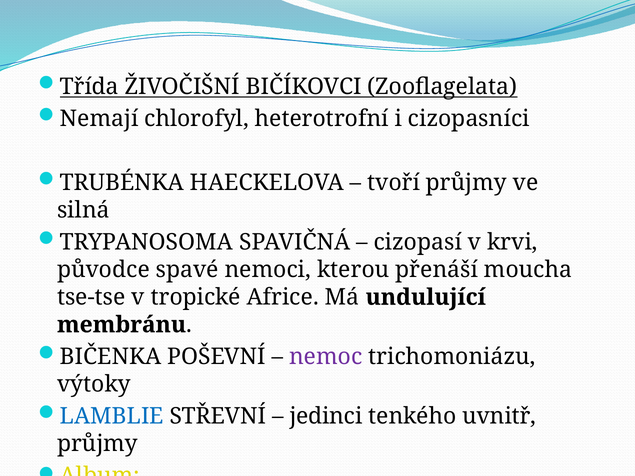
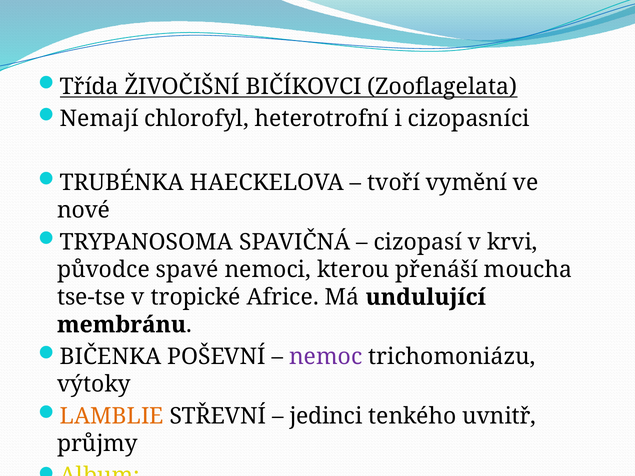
tvoří průjmy: průjmy -> vymění
silná: silná -> nové
LAMBLIE colour: blue -> orange
